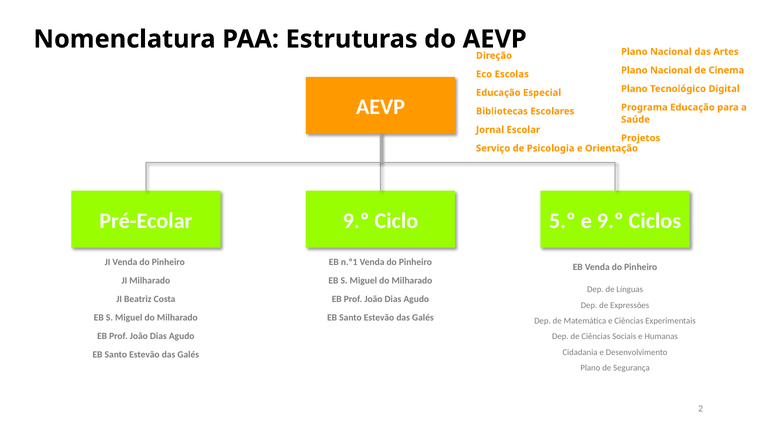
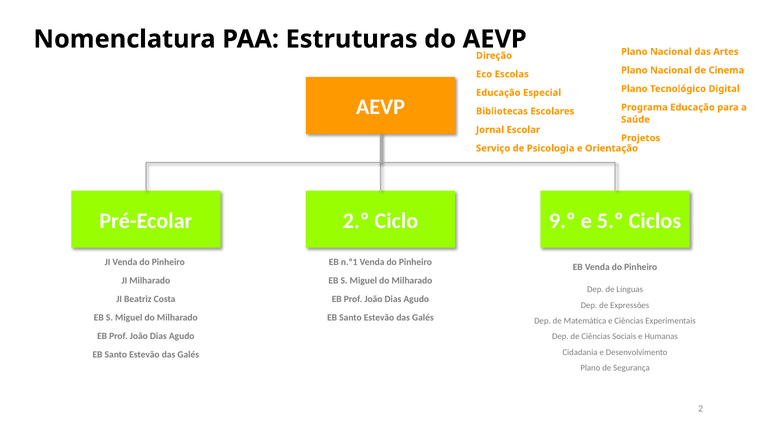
Pré-Ecolar 9.º: 9.º -> 2.º
5.º: 5.º -> 9.º
e 9.º: 9.º -> 5.º
